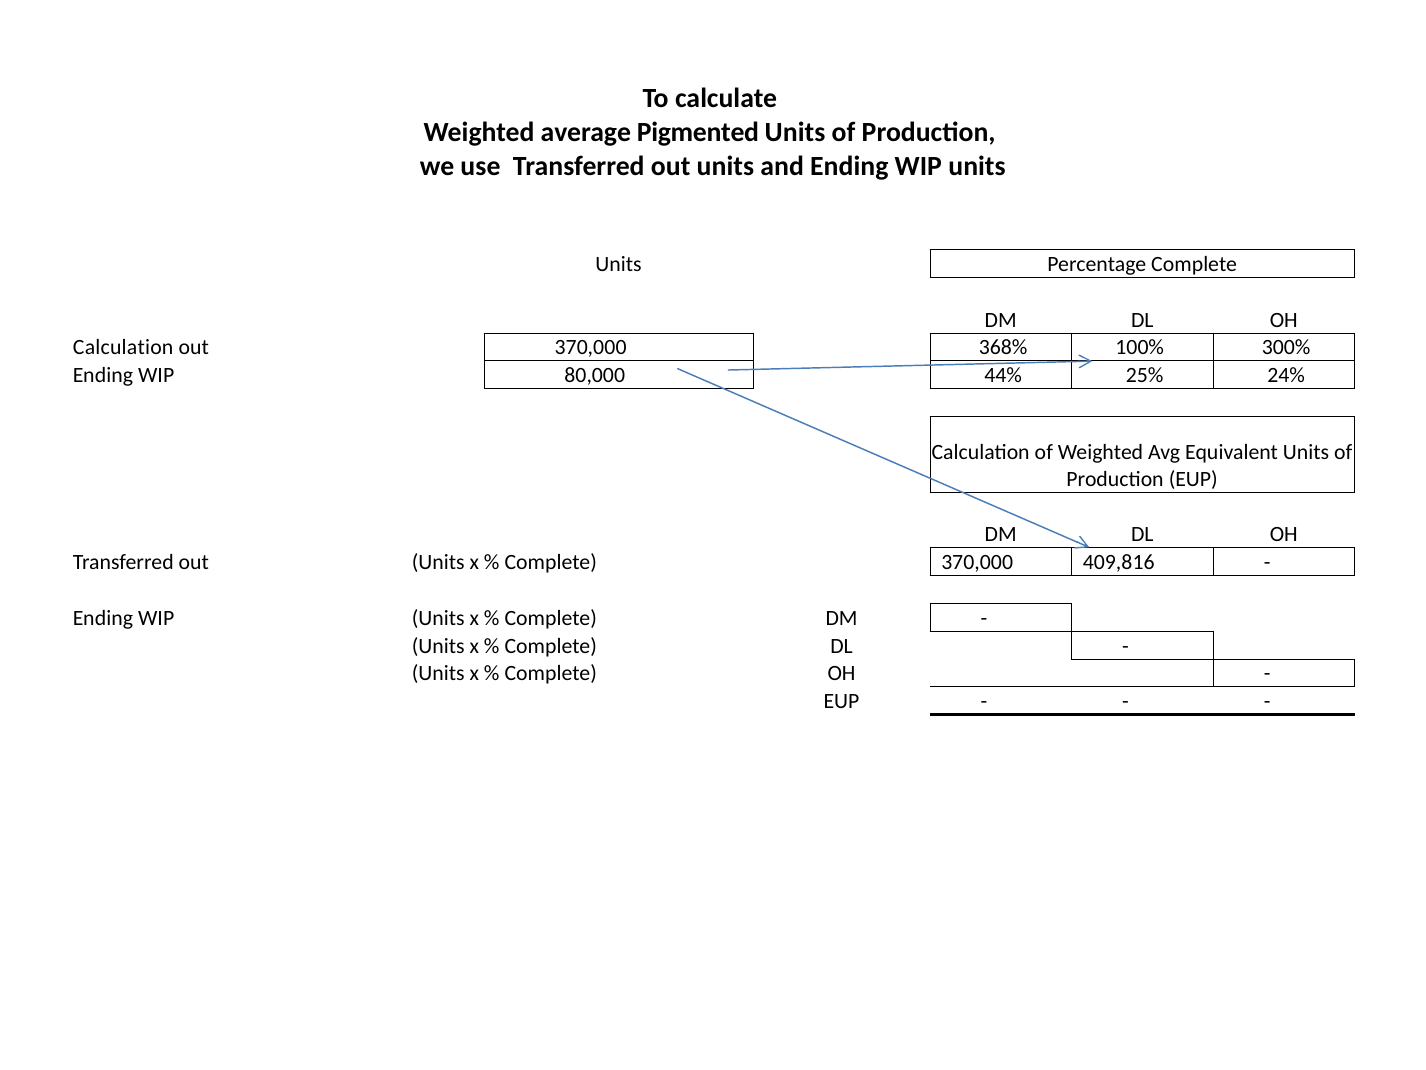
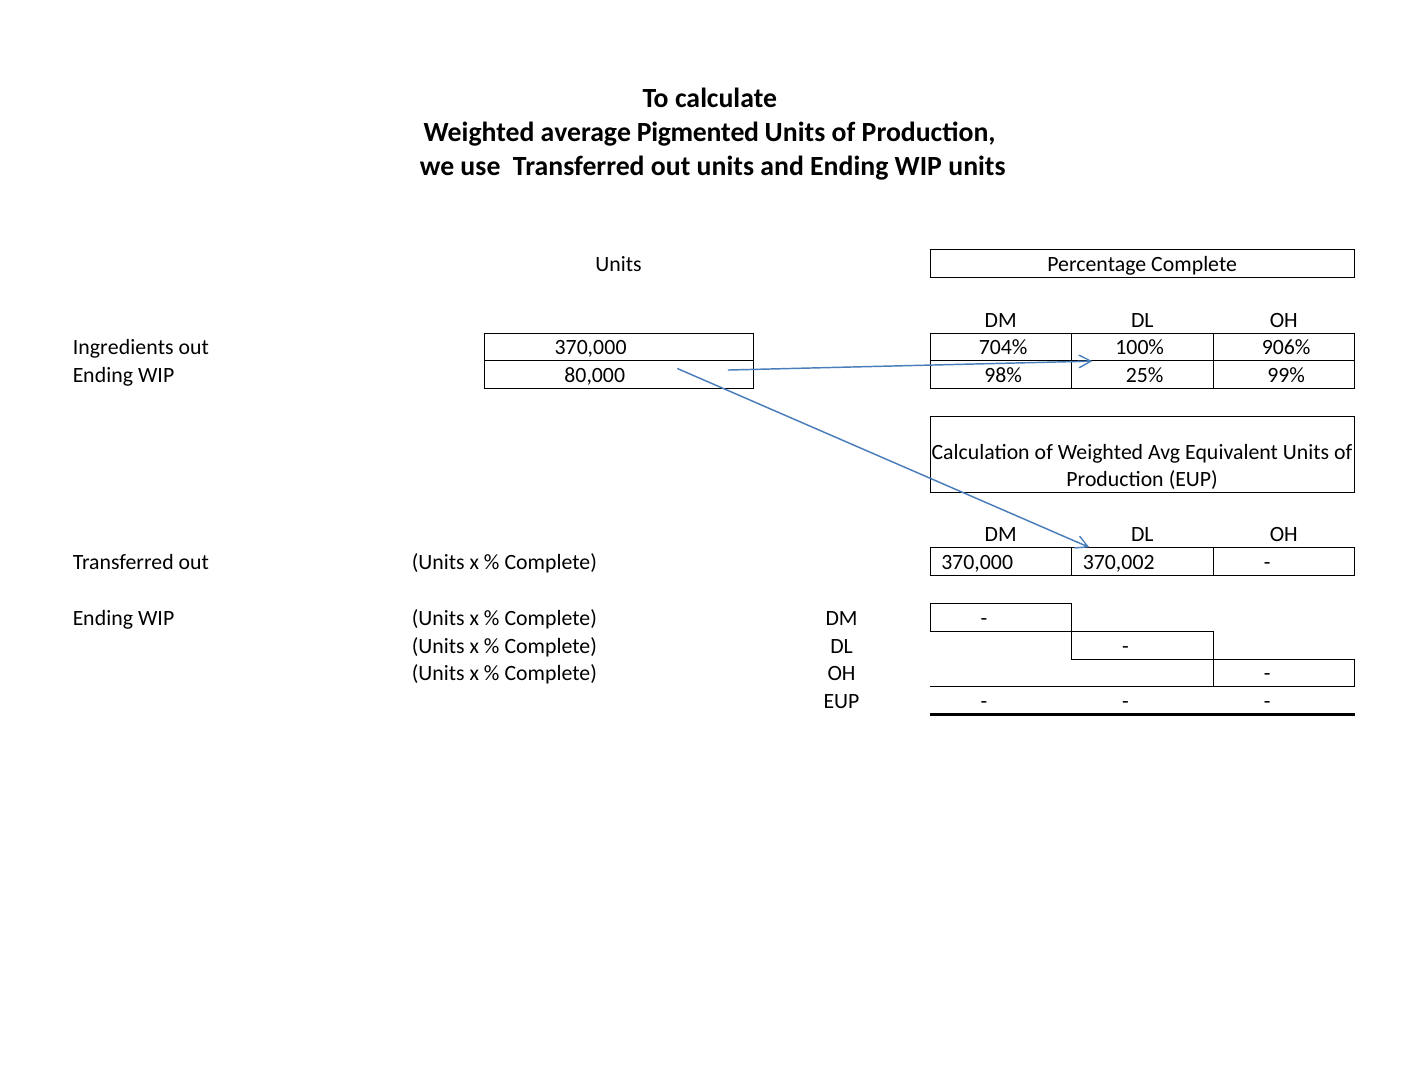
Calculation at (123, 348): Calculation -> Ingredients
368%: 368% -> 704%
300%: 300% -> 906%
44%: 44% -> 98%
24%: 24% -> 99%
409,816: 409,816 -> 370,002
